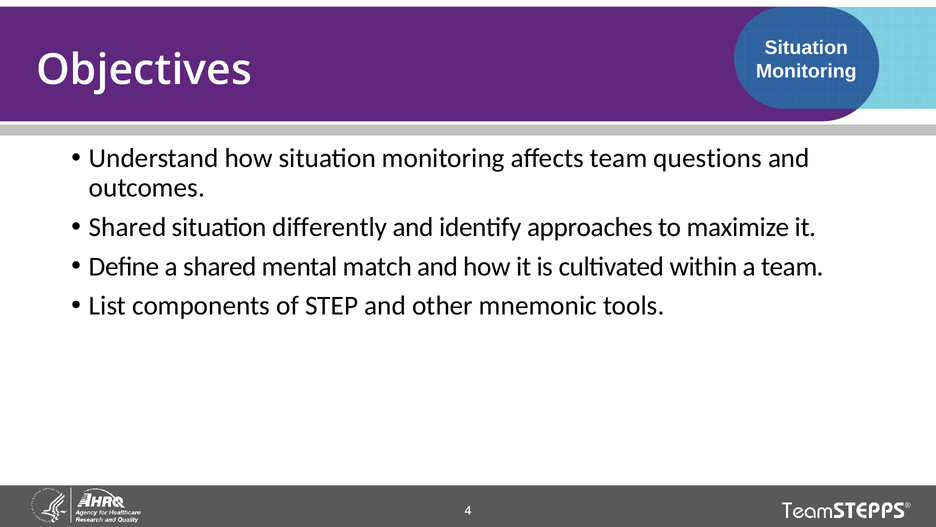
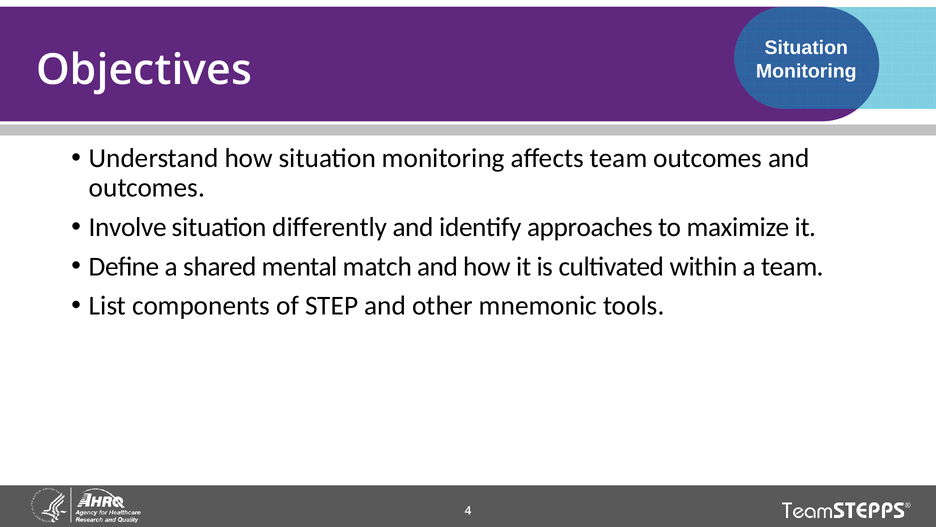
team questions: questions -> outcomes
Shared at (128, 227): Shared -> Involve
